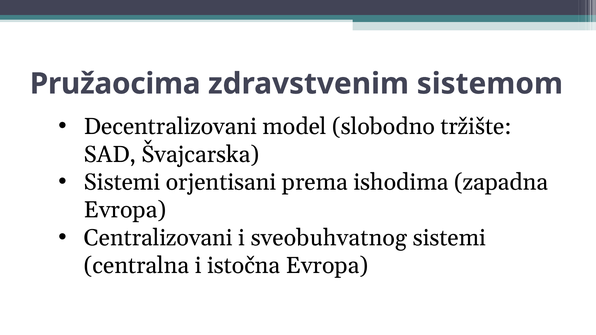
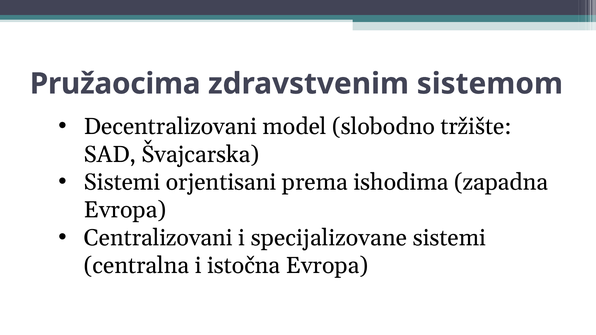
sveobuhvatnog: sveobuhvatnog -> specijalizovane
